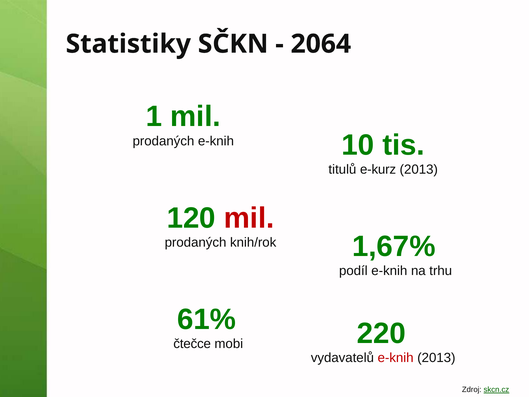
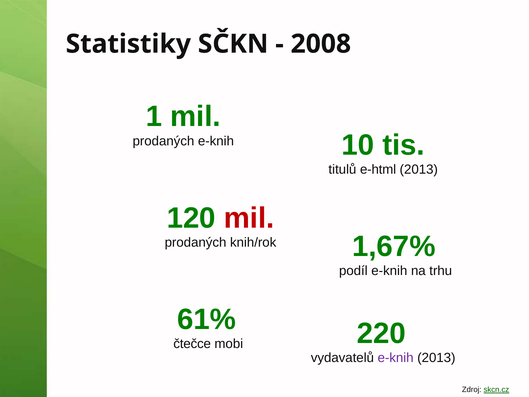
2064: 2064 -> 2008
e-kurz: e-kurz -> e-html
e-knih at (396, 358) colour: red -> purple
